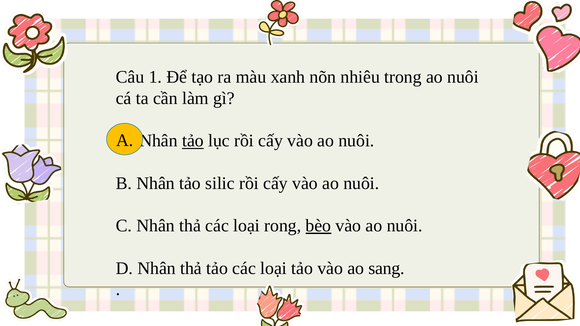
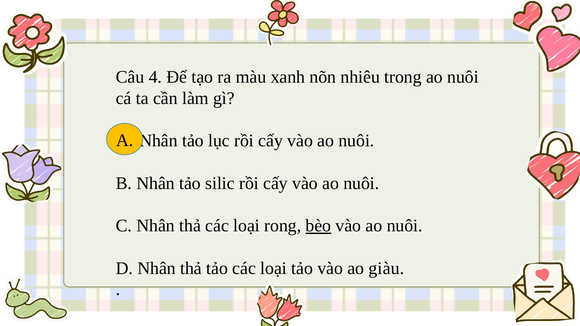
1: 1 -> 4
tảo at (193, 141) underline: present -> none
sang: sang -> giàu
